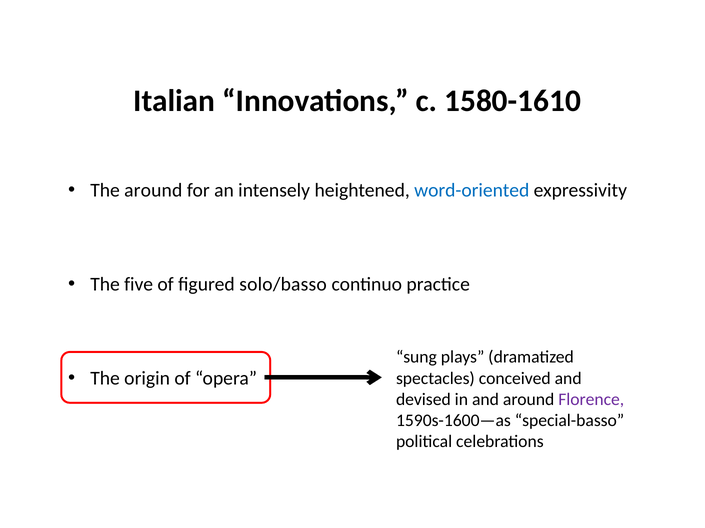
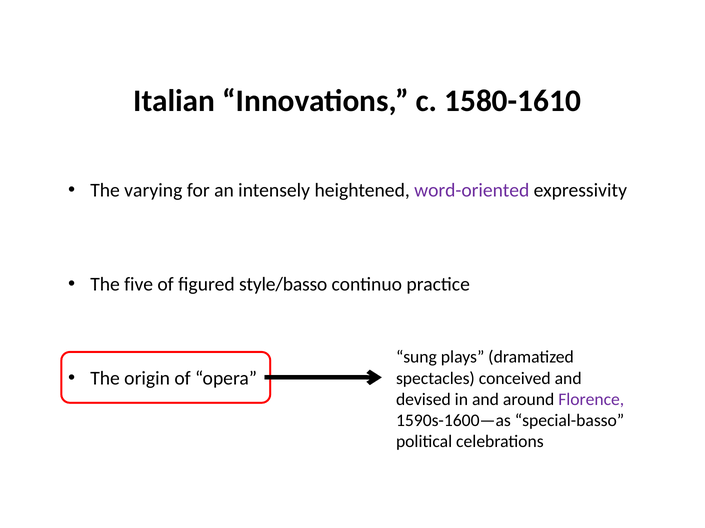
The around: around -> varying
word-oriented colour: blue -> purple
solo/basso: solo/basso -> style/basso
